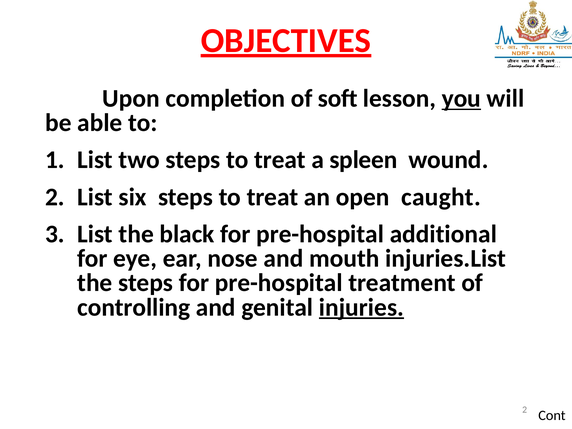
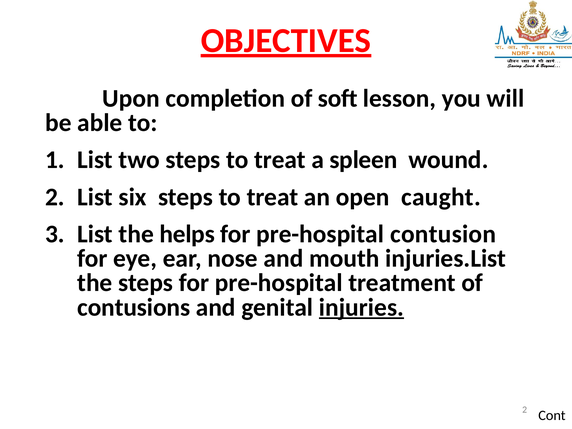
you underline: present -> none
black: black -> helps
additional: additional -> contusion
controlling: controlling -> contusions
